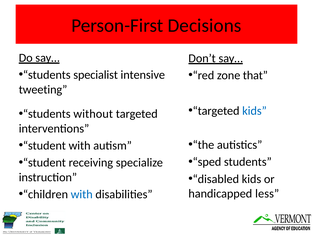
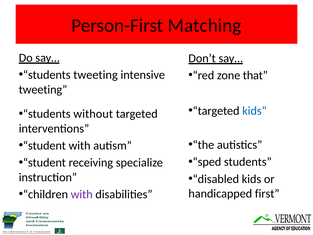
Decisions: Decisions -> Matching
students specialist: specialist -> tweeting
with at (82, 194) colour: blue -> purple
less: less -> first
